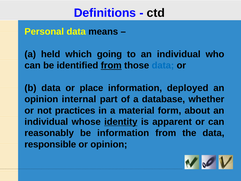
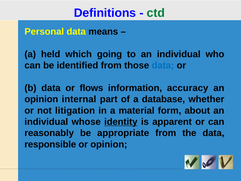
ctd colour: black -> green
from at (111, 65) underline: present -> none
place: place -> flows
deployed: deployed -> accuracy
practices: practices -> litigation
be information: information -> appropriate
